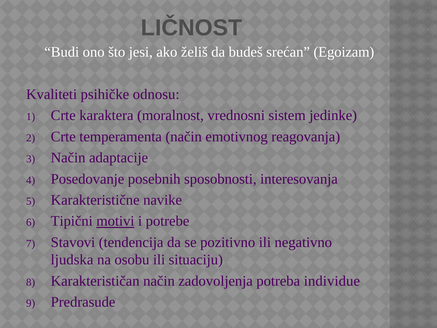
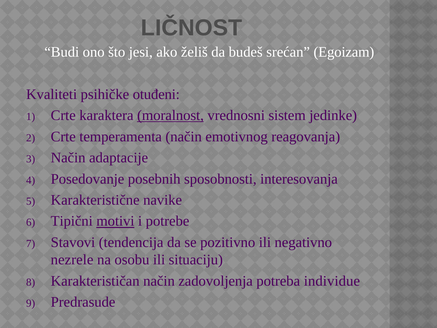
odnosu: odnosu -> otuđeni
moralnost underline: none -> present
ljudska: ljudska -> nezrele
